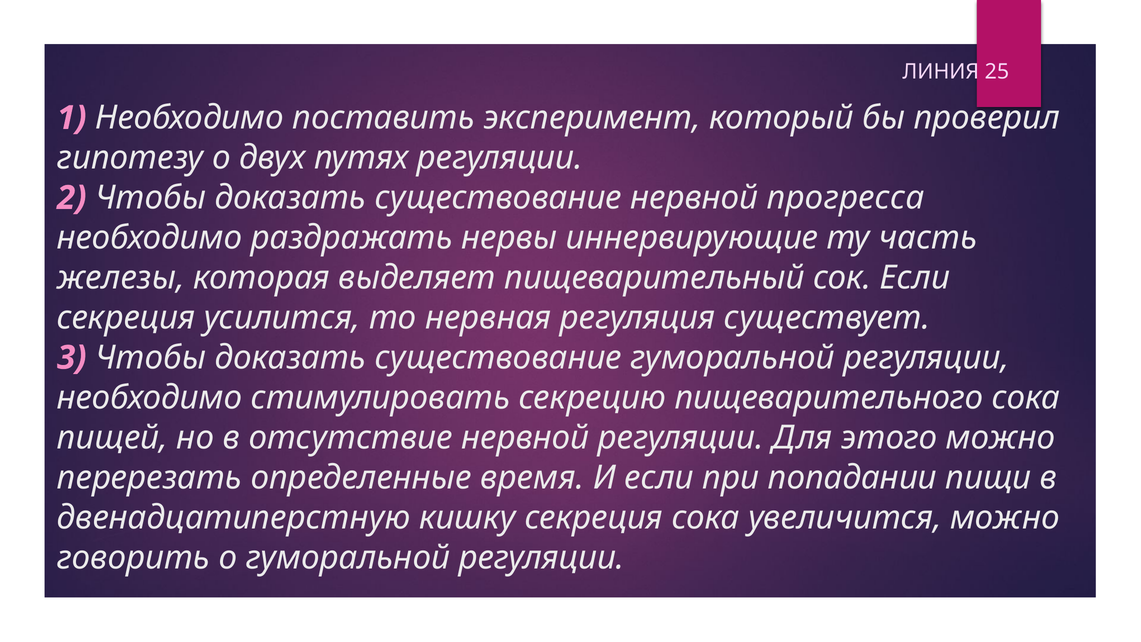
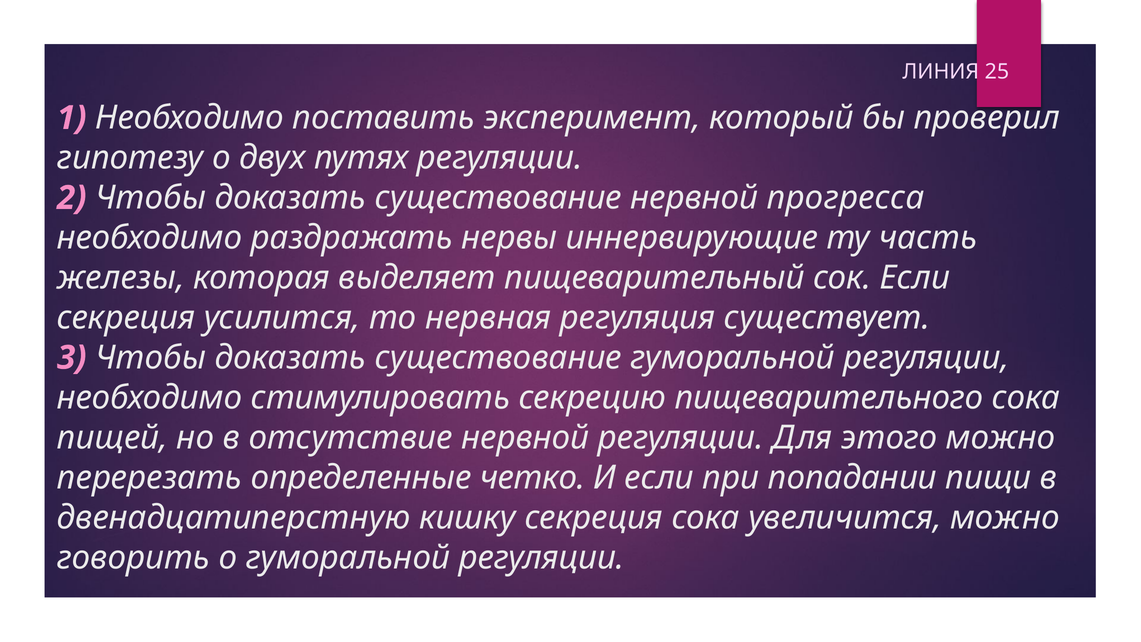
время: время -> четко
